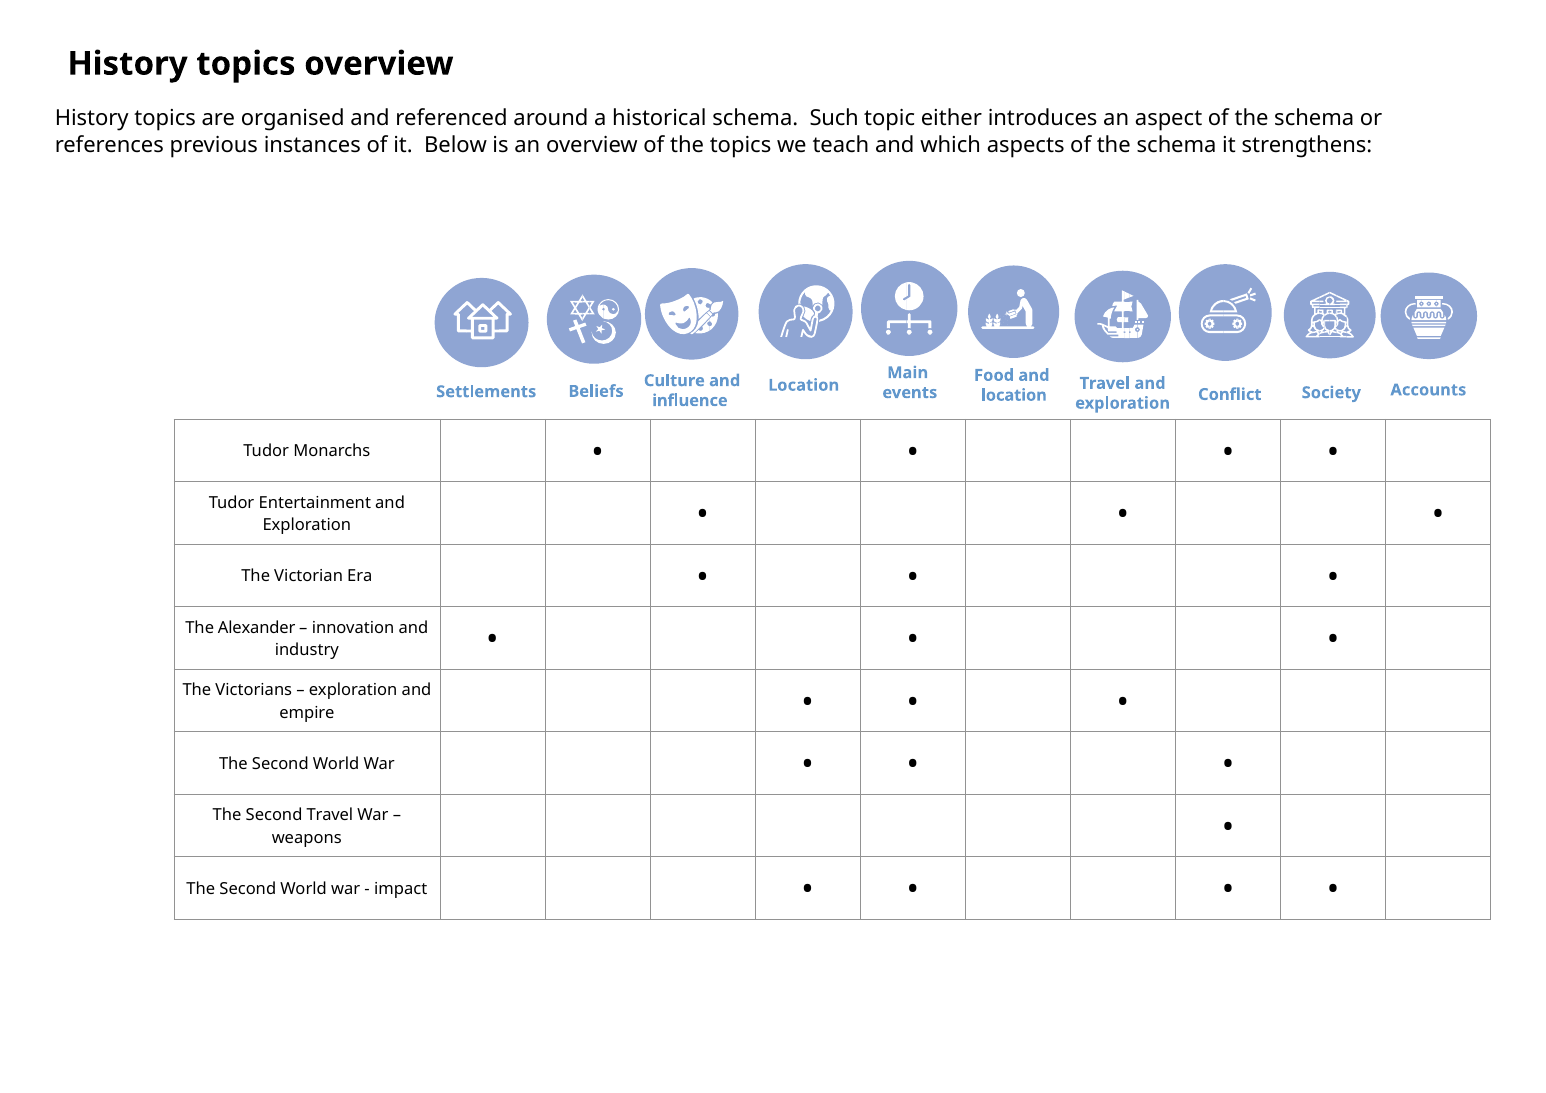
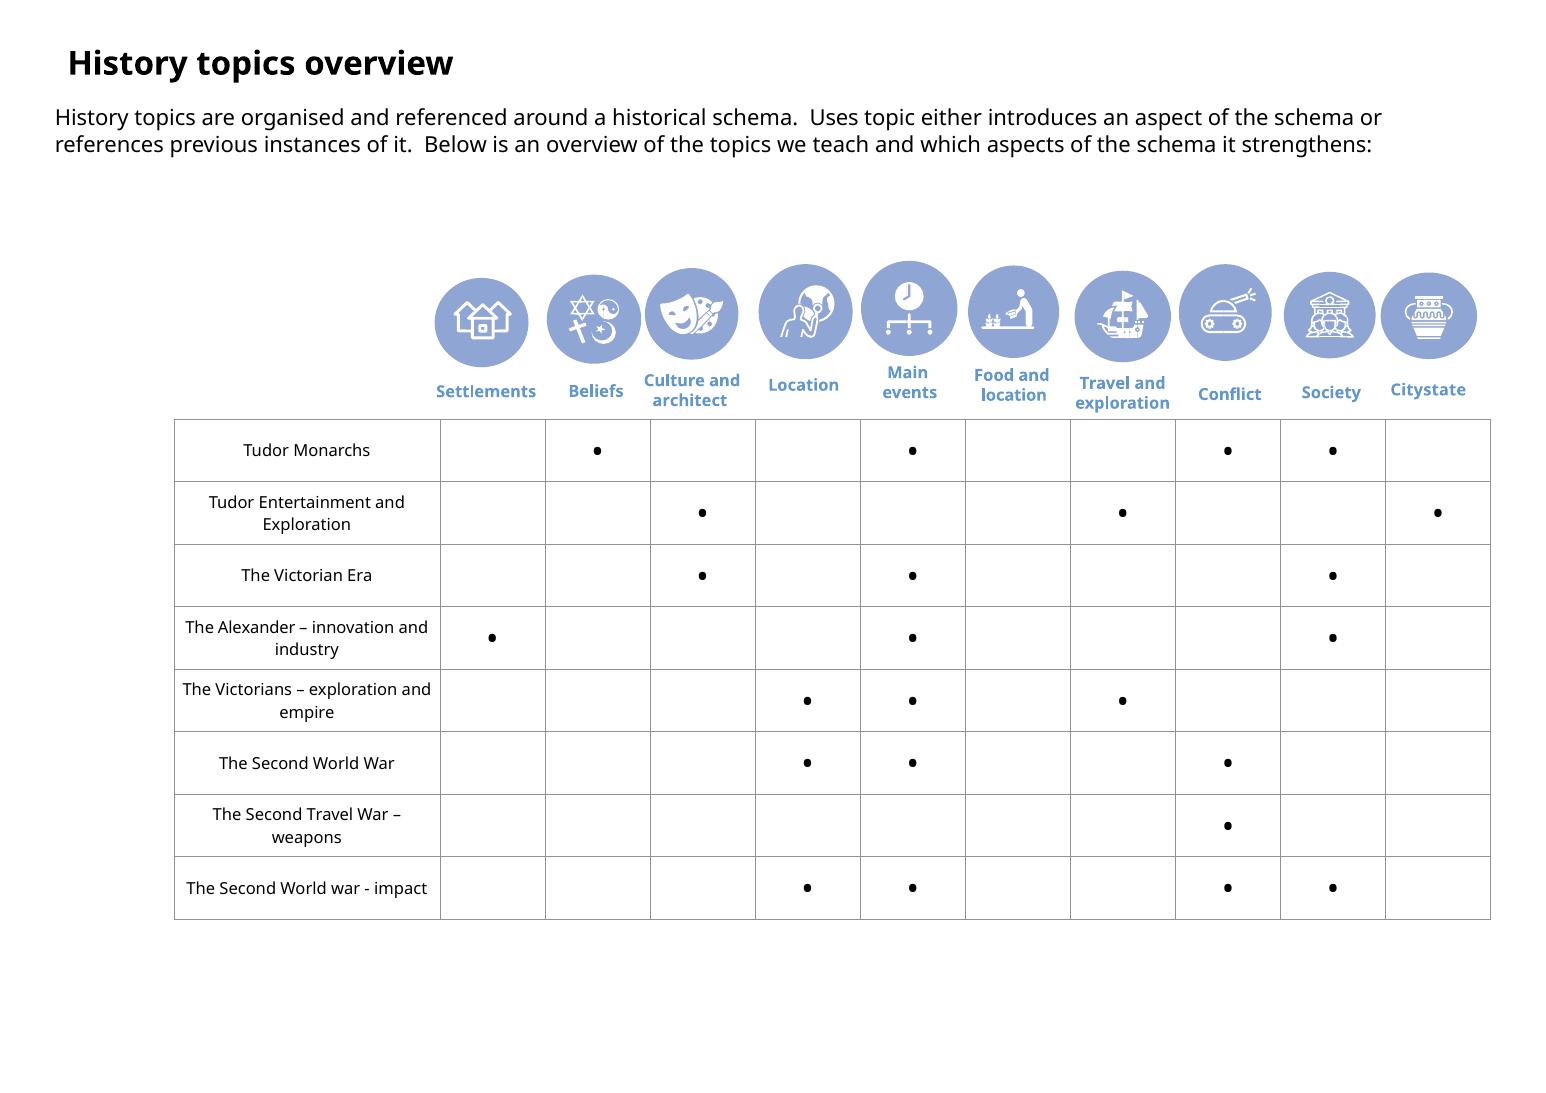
Such: Such -> Uses
Accounts: Accounts -> Citystate
influence: influence -> architect
